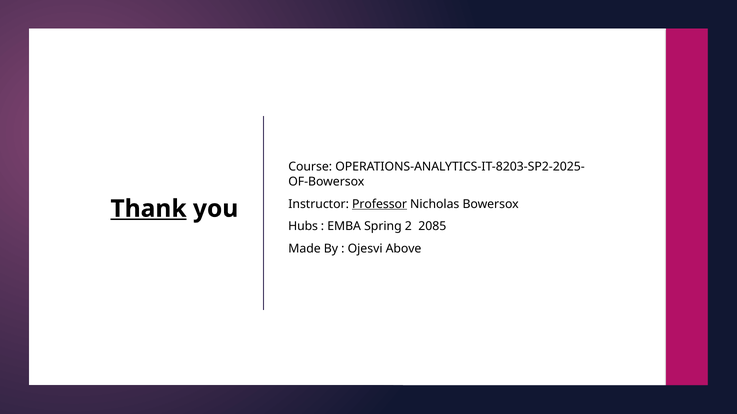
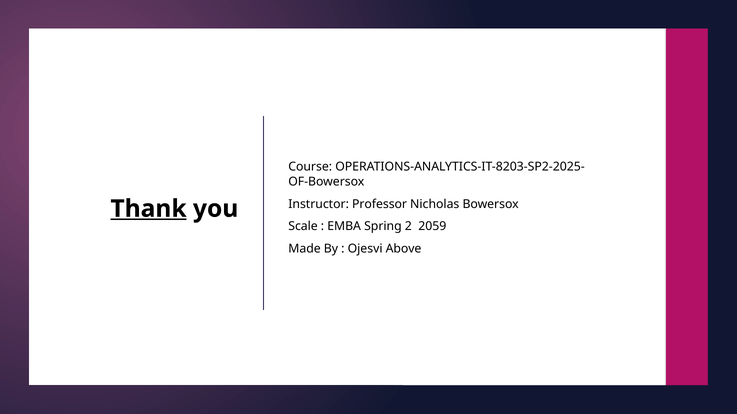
Professor underline: present -> none
Hubs: Hubs -> Scale
2085: 2085 -> 2059
